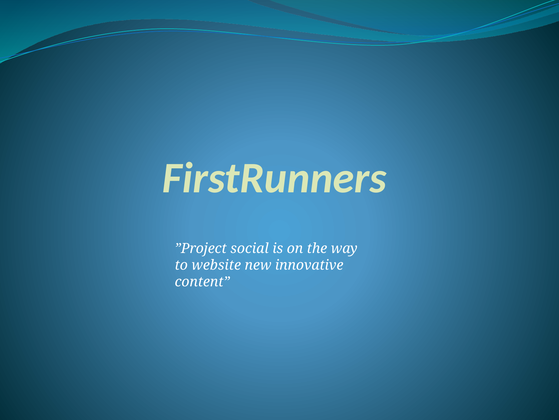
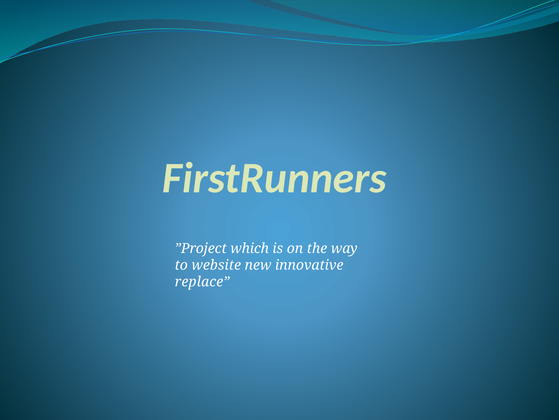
social: social -> which
content: content -> replace
